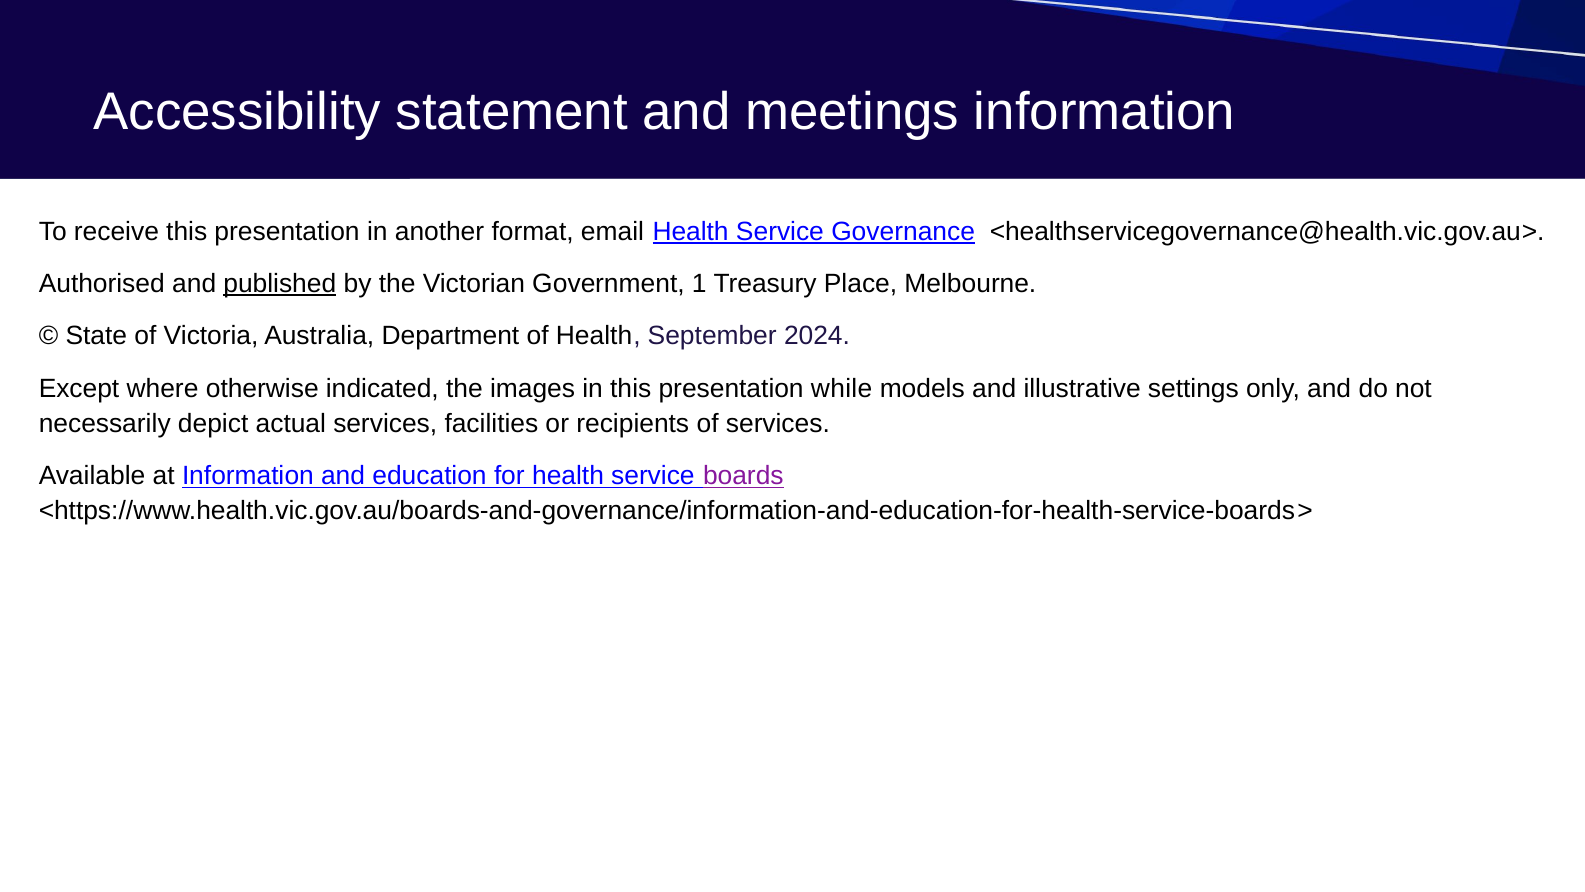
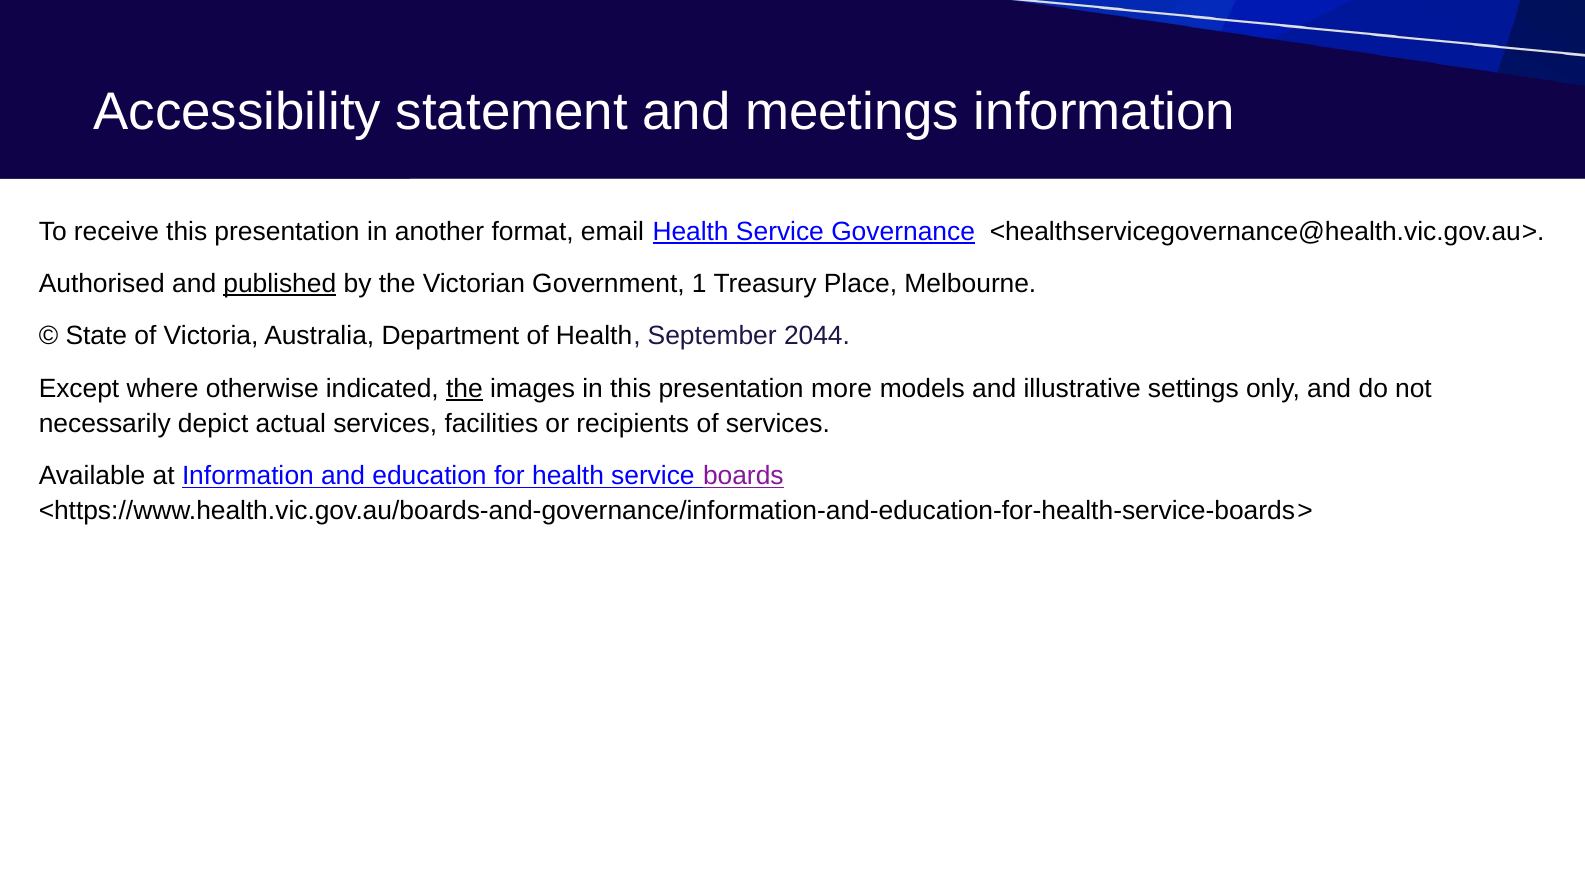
2024: 2024 -> 2044
the at (464, 389) underline: none -> present
while: while -> more
